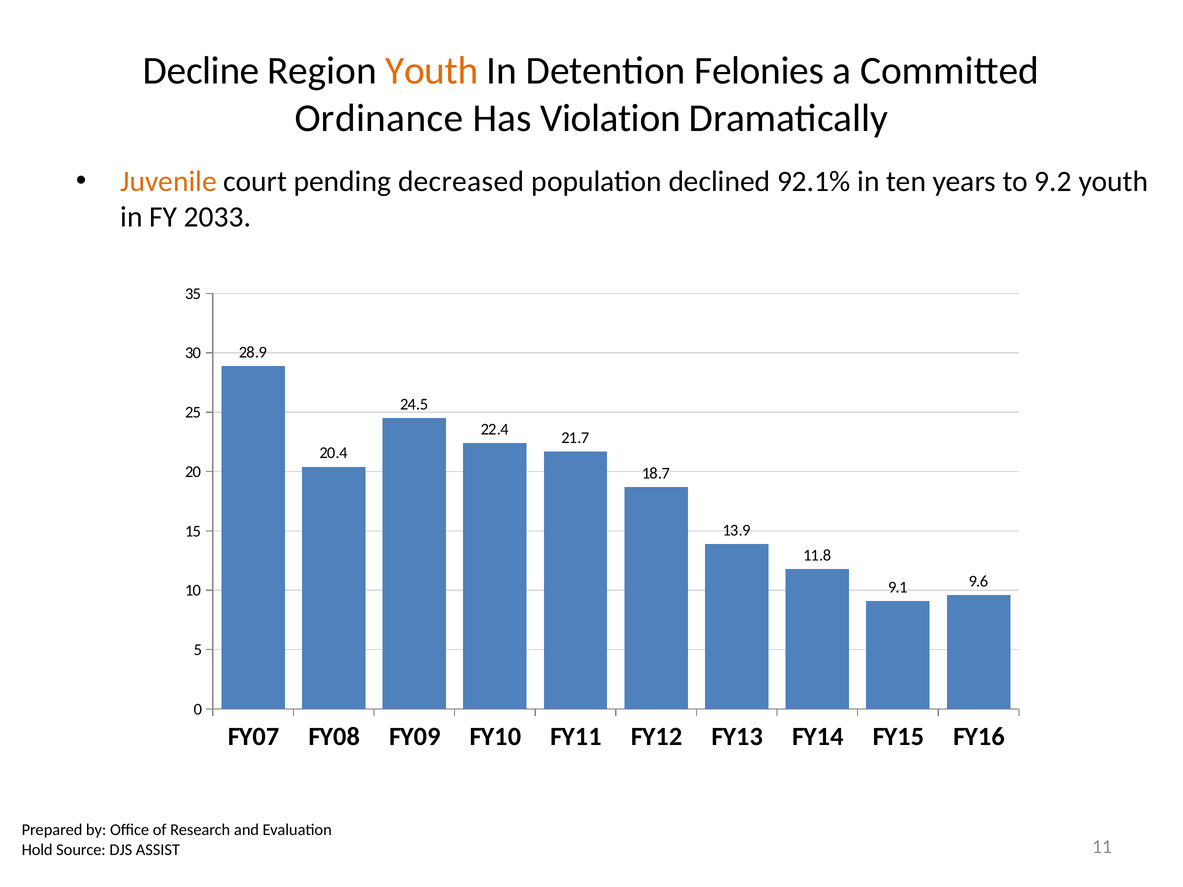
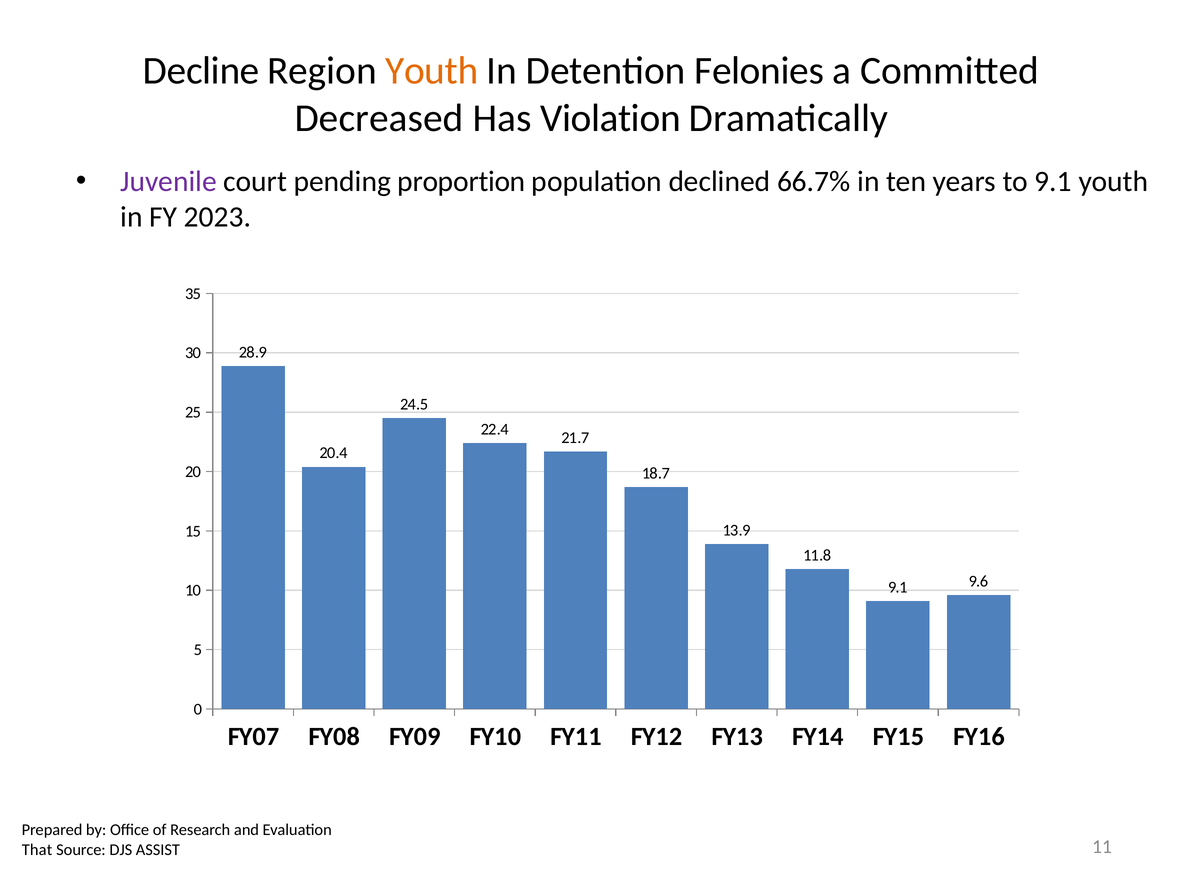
Ordinance: Ordinance -> Decreased
Juvenile colour: orange -> purple
decreased: decreased -> proportion
92.1%: 92.1% -> 66.7%
to 9.2: 9.2 -> 9.1
2033: 2033 -> 2023
Hold: Hold -> That
